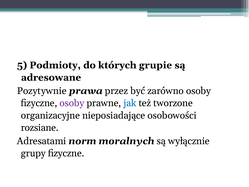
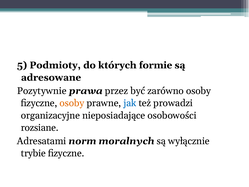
grupie: grupie -> formie
osoby at (72, 103) colour: purple -> orange
tworzone: tworzone -> prowadzi
grupy: grupy -> trybie
